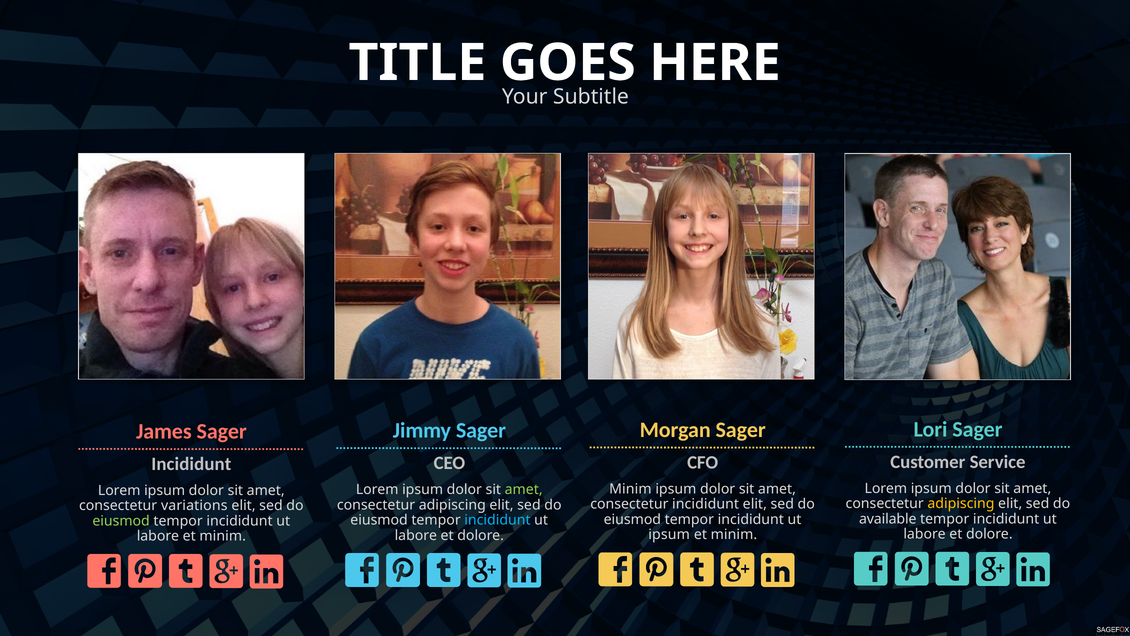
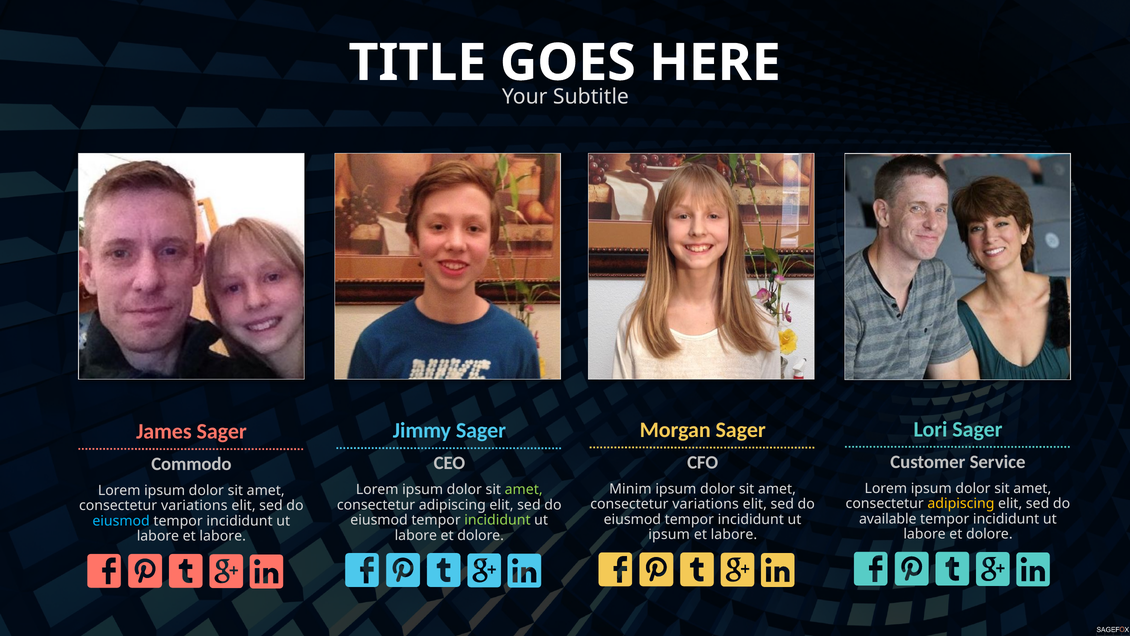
Incididunt at (191, 464): Incididunt -> Commodo
incididunt at (706, 504): incididunt -> variations
incididunt at (497, 520) colour: light blue -> light green
eiusmod at (121, 521) colour: light green -> light blue
minim at (734, 535): minim -> labore
labore et minim: minim -> labore
